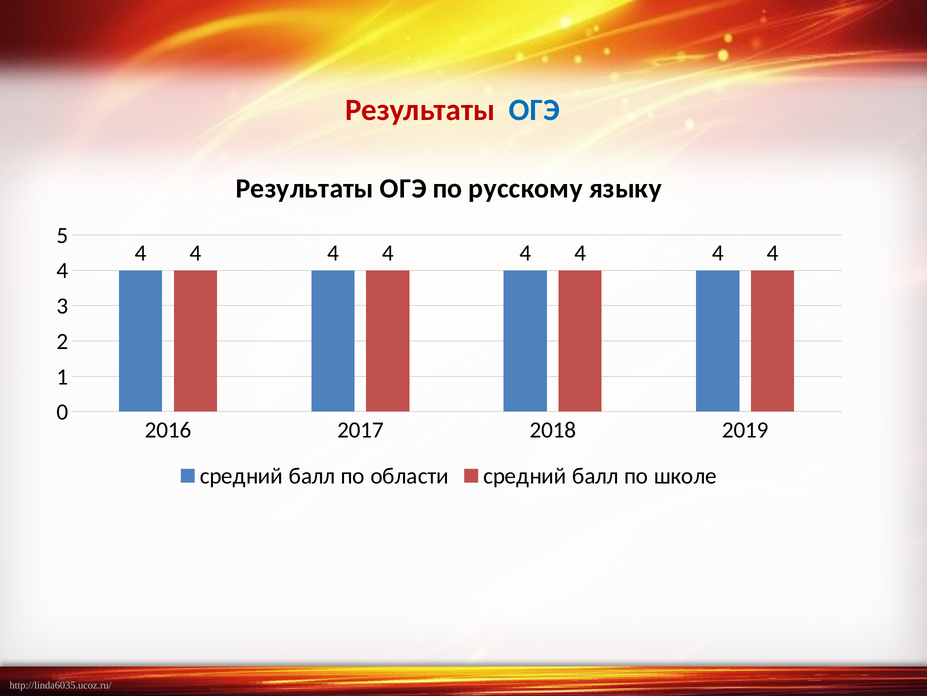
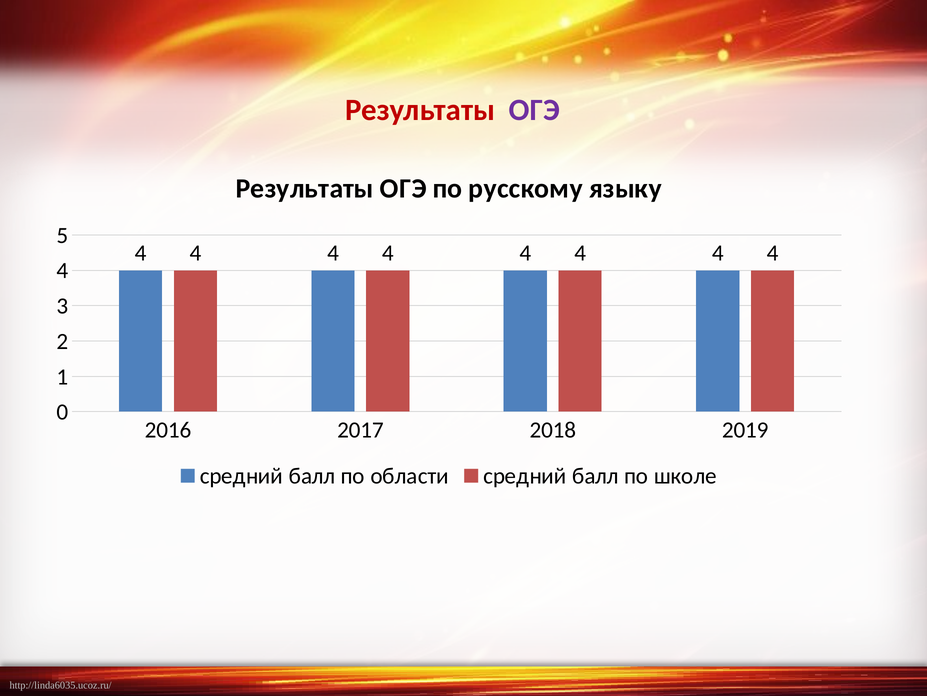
ОГЭ at (534, 110) colour: blue -> purple
